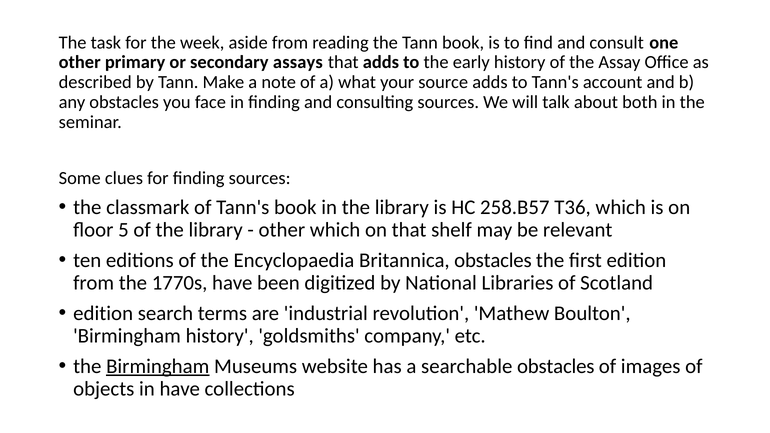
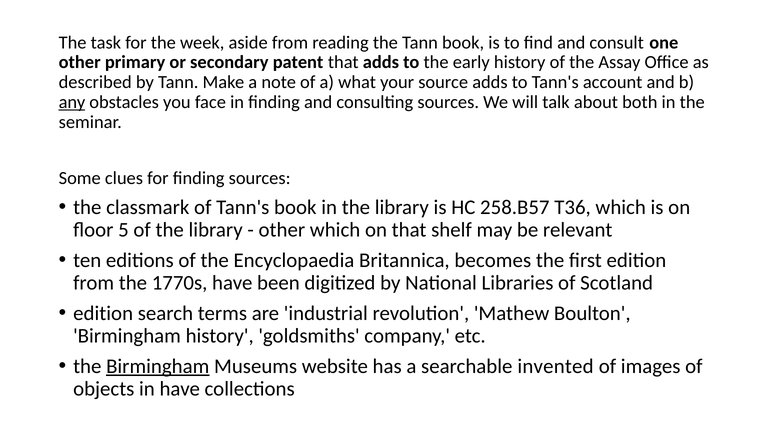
assays: assays -> patent
any underline: none -> present
Britannica obstacles: obstacles -> becomes
searchable obstacles: obstacles -> invented
